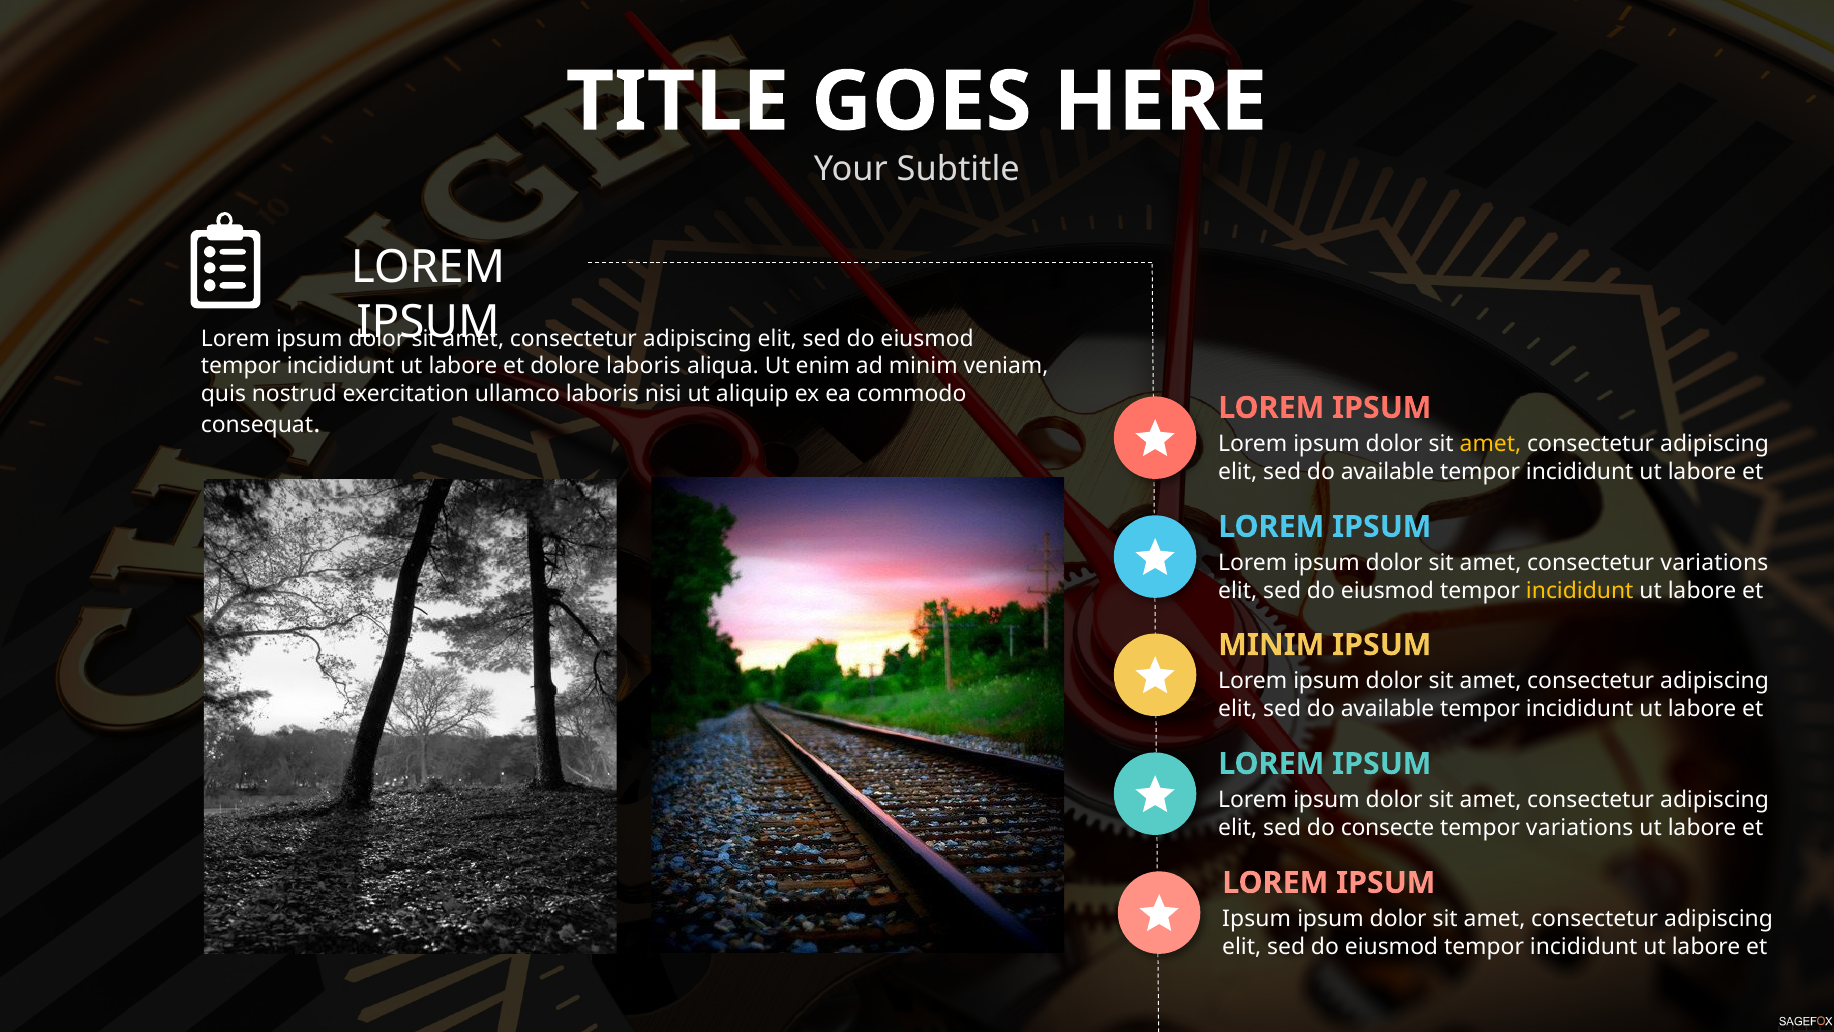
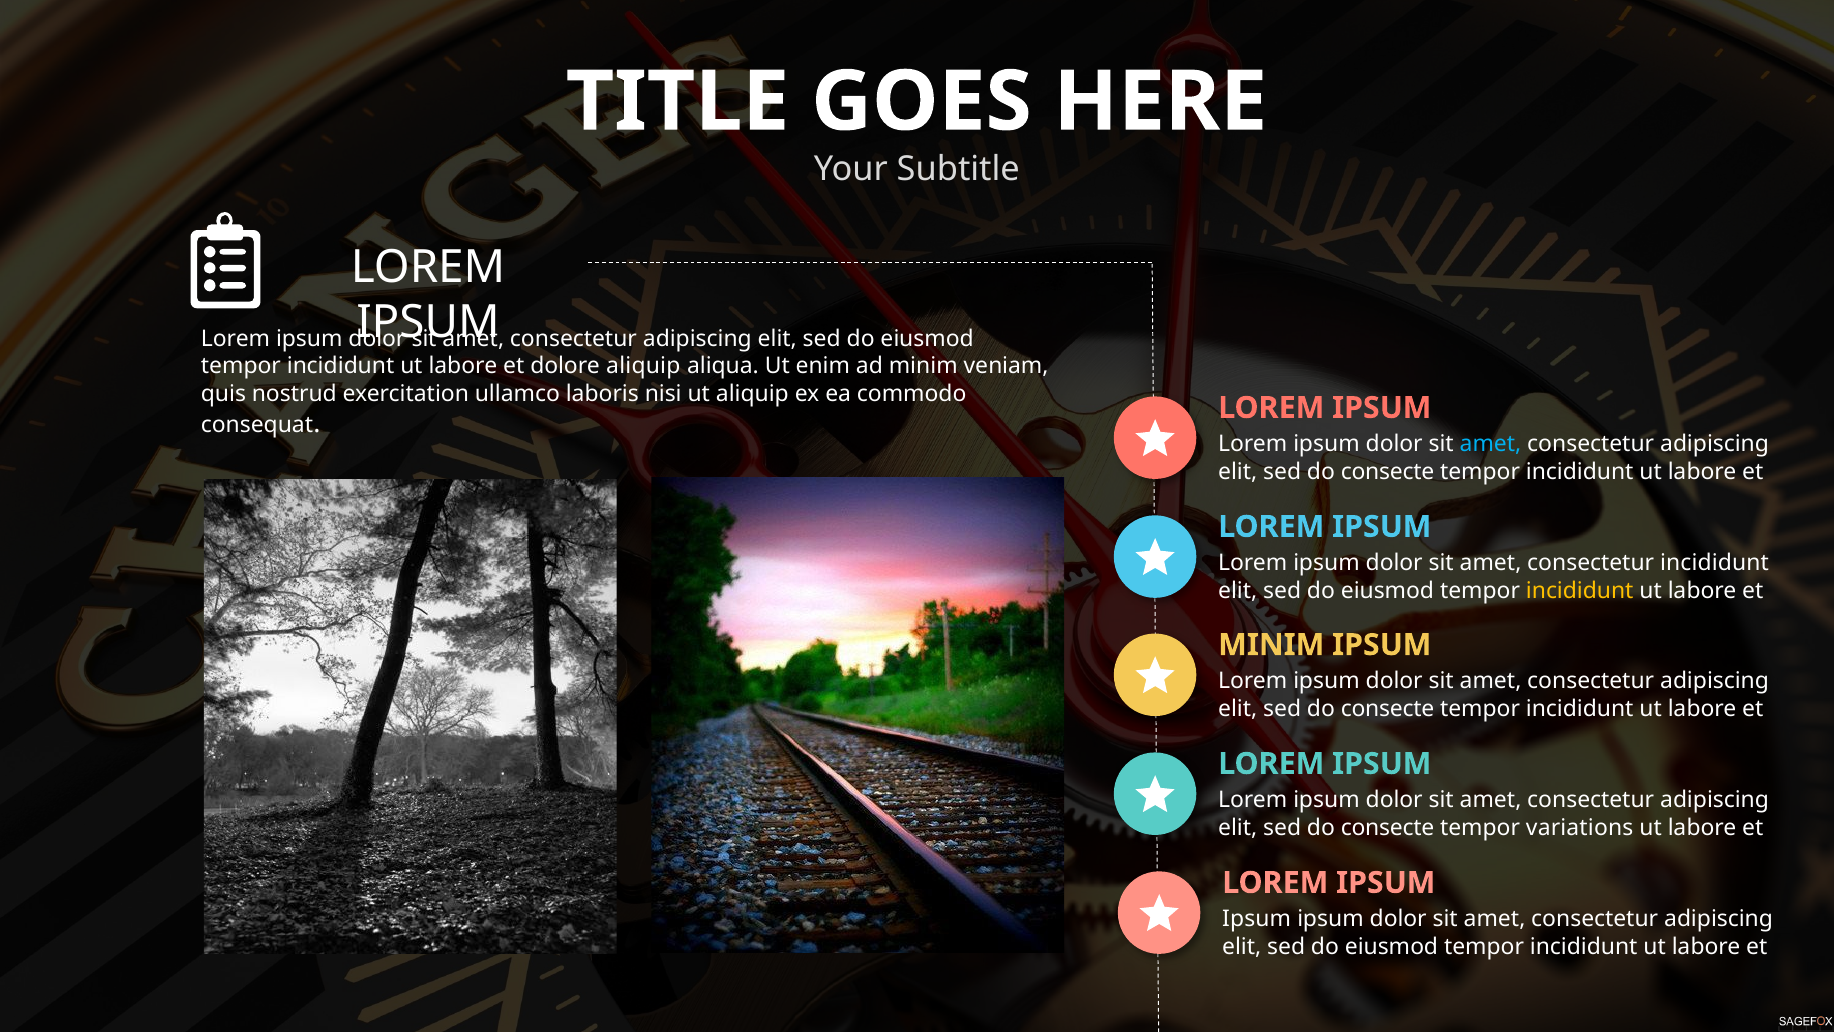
dolore laboris: laboris -> aliquip
amet at (1490, 444) colour: yellow -> light blue
available at (1388, 471): available -> consecte
consectetur variations: variations -> incididunt
available at (1388, 708): available -> consecte
